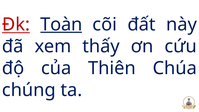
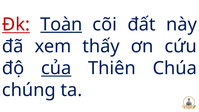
của underline: none -> present
